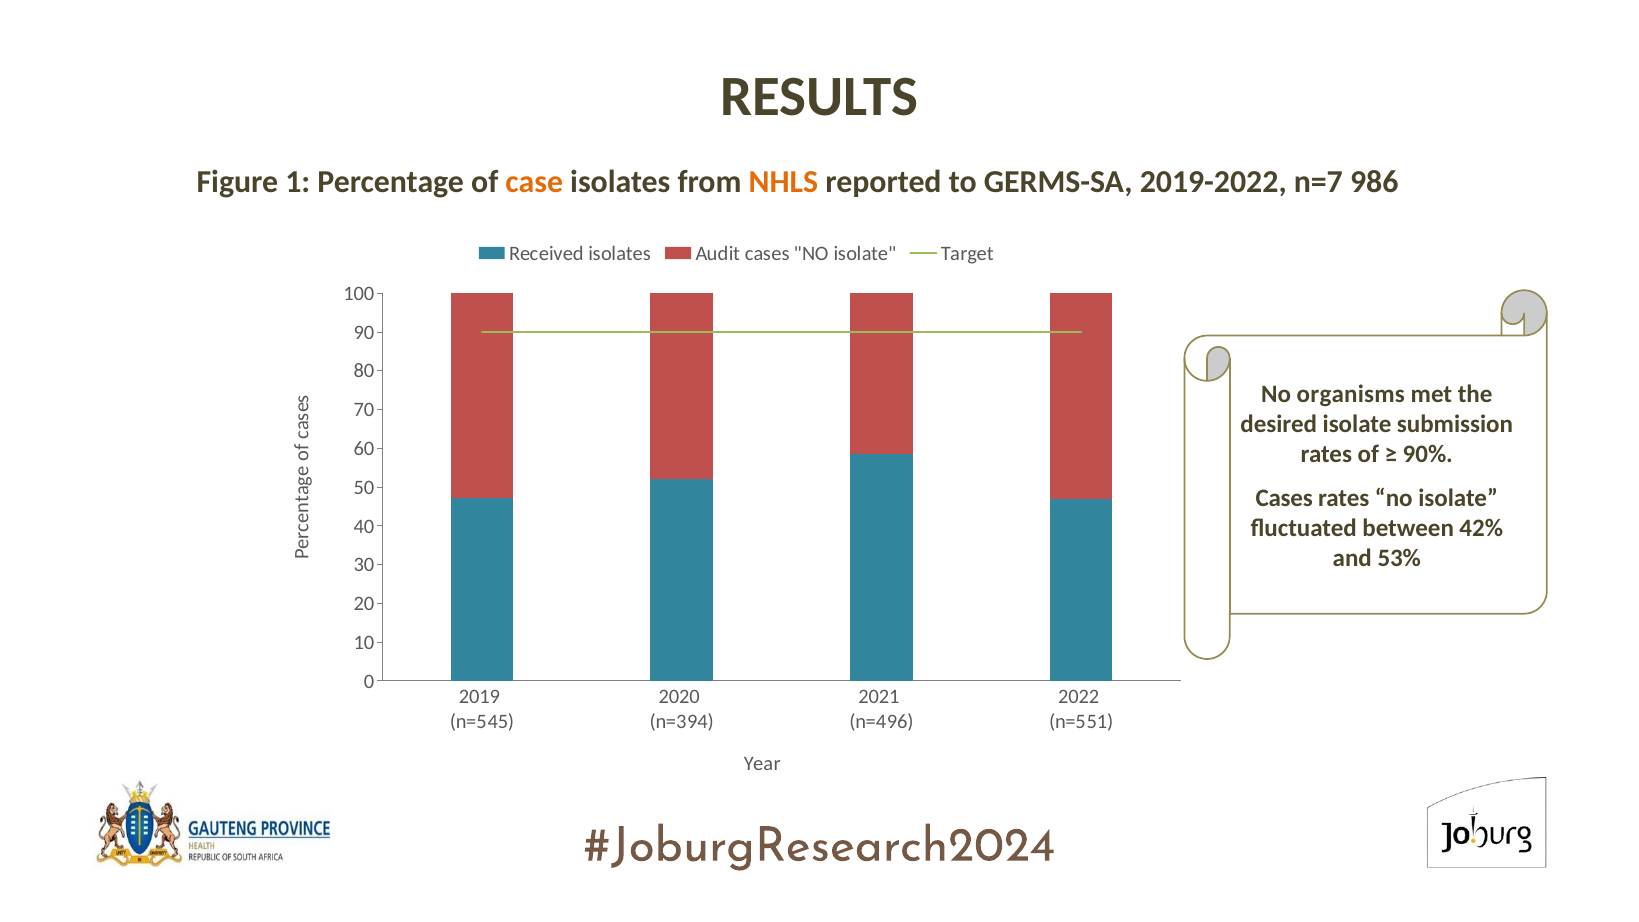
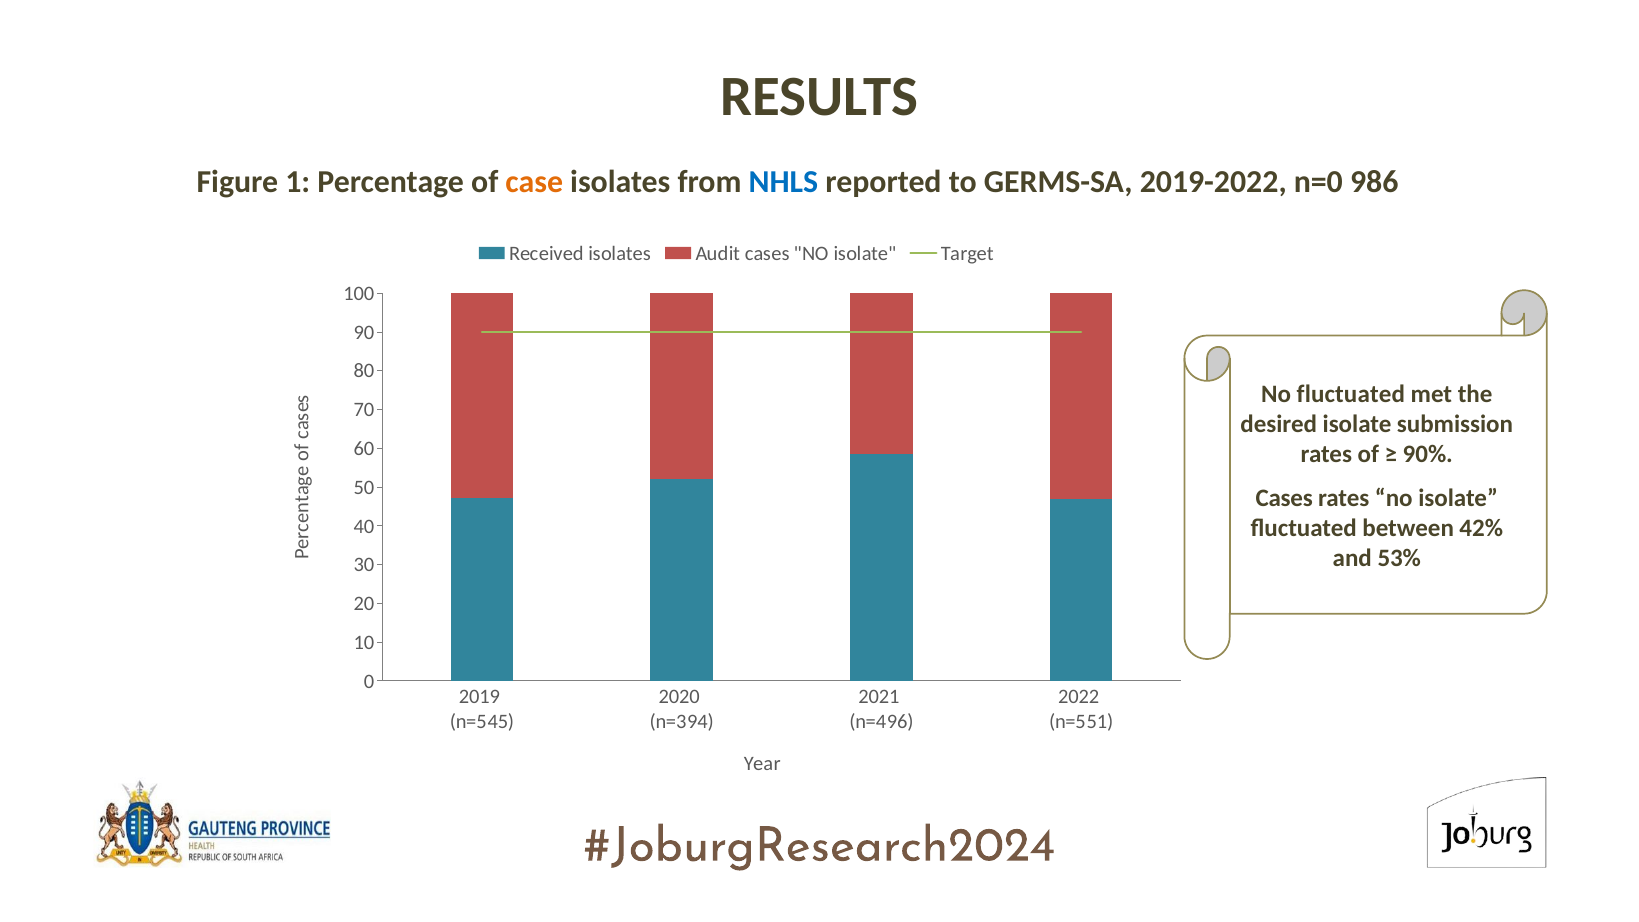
NHLS colour: orange -> blue
n=7: n=7 -> n=0
No organisms: organisms -> fluctuated
